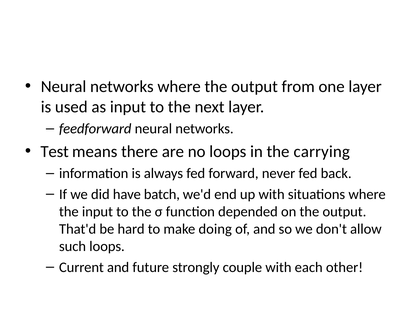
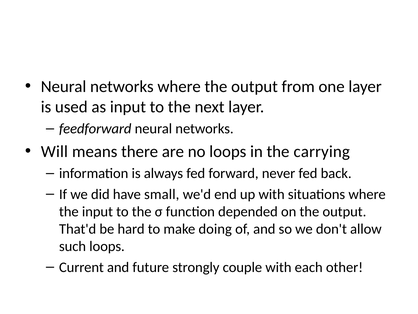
Test: Test -> Will
batch: batch -> small
